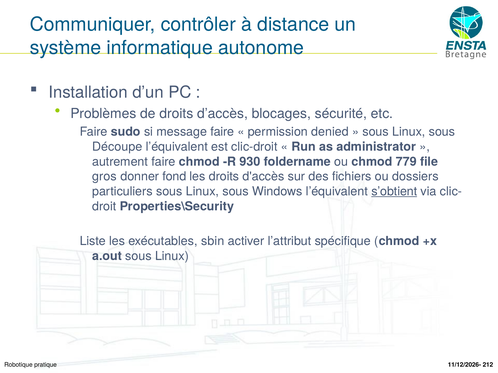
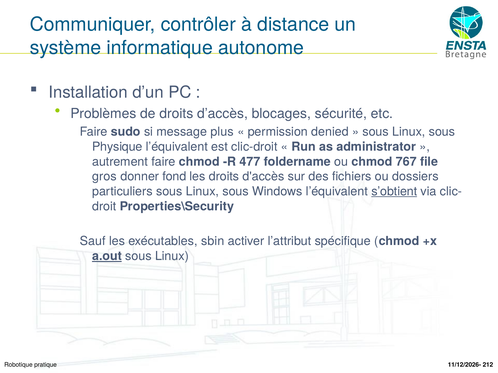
message faire: faire -> plus
Découpe: Découpe -> Physique
930: 930 -> 477
779: 779 -> 767
Liste: Liste -> Sauf
a.out underline: none -> present
